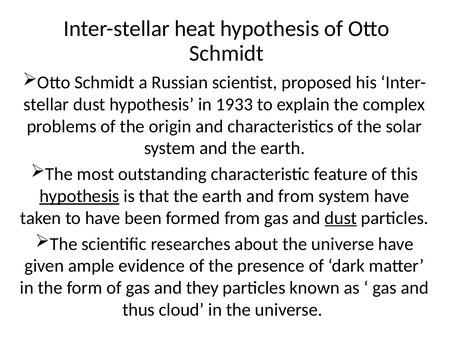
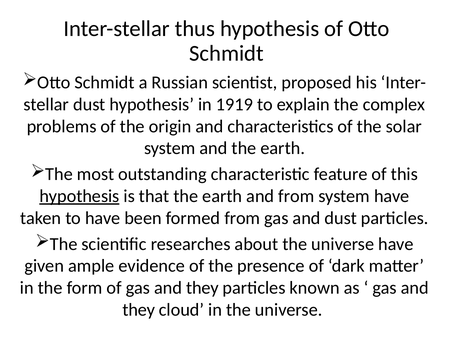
heat: heat -> thus
1933: 1933 -> 1919
dust at (341, 218) underline: present -> none
thus at (139, 310): thus -> they
